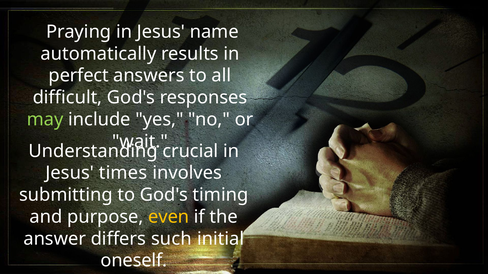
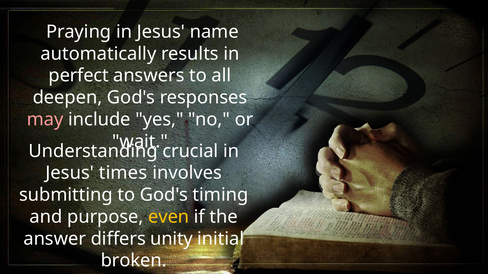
difficult: difficult -> deepen
may colour: light green -> pink
such: such -> unity
oneself: oneself -> broken
